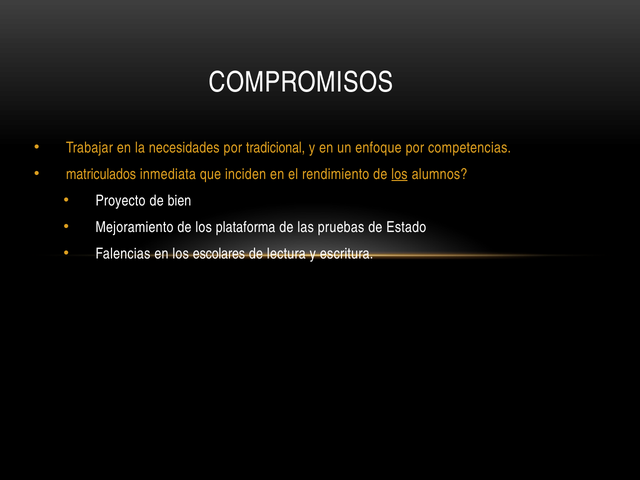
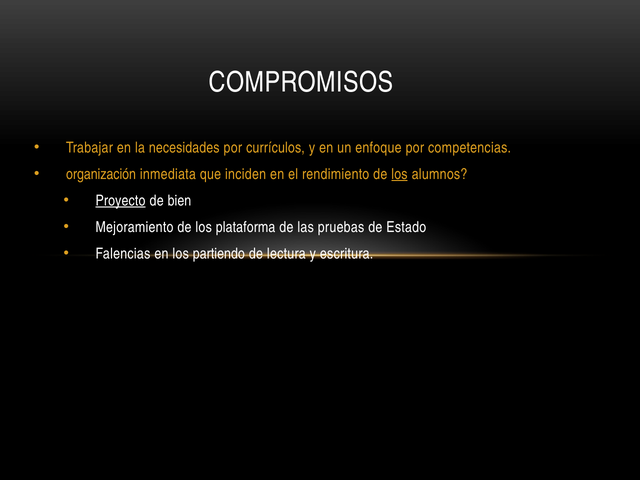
tradicional: tradicional -> currículos
matriculados: matriculados -> organización
Proyecto underline: none -> present
escolares: escolares -> partiendo
